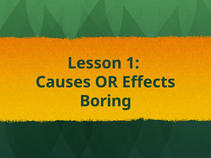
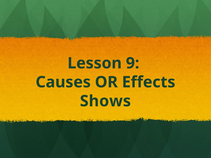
1: 1 -> 9
Boring: Boring -> Shows
